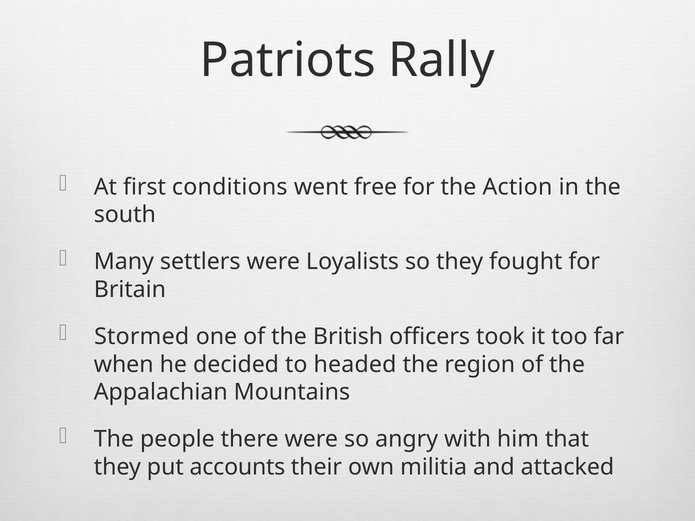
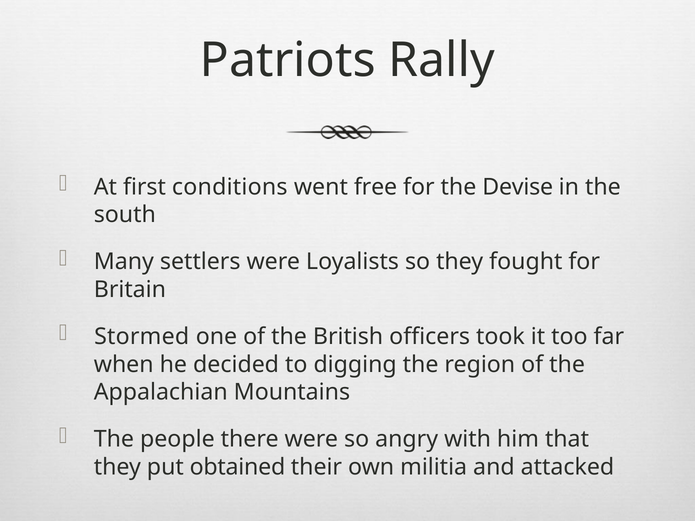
Action: Action -> Devise
headed: headed -> digging
accounts: accounts -> obtained
